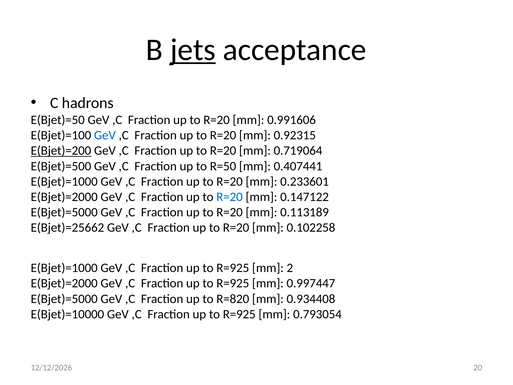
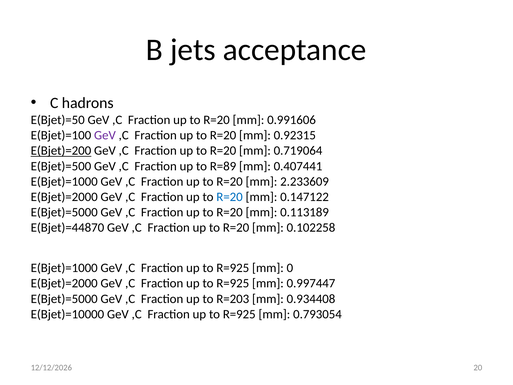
jets underline: present -> none
GeV at (105, 135) colour: blue -> purple
R=50: R=50 -> R=89
0.233601: 0.233601 -> 2.233609
E(Bjet)=25662: E(Bjet)=25662 -> E(Bjet)=44870
2: 2 -> 0
R=820: R=820 -> R=203
